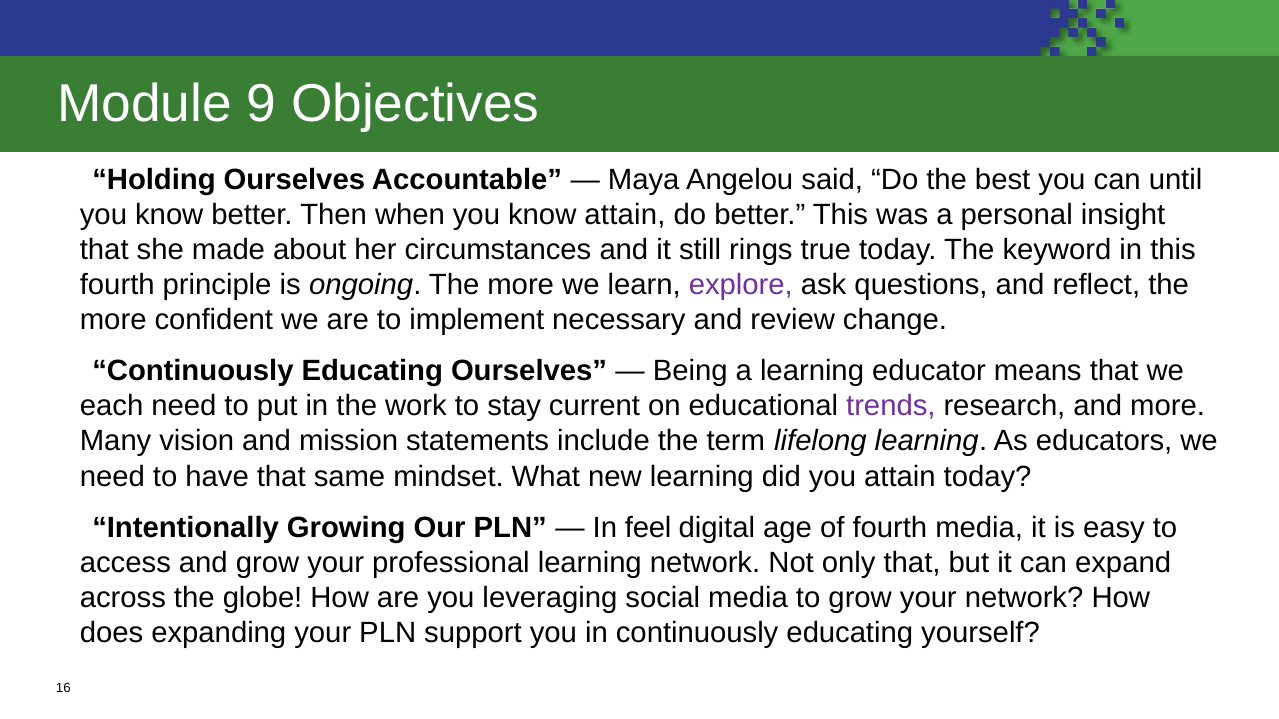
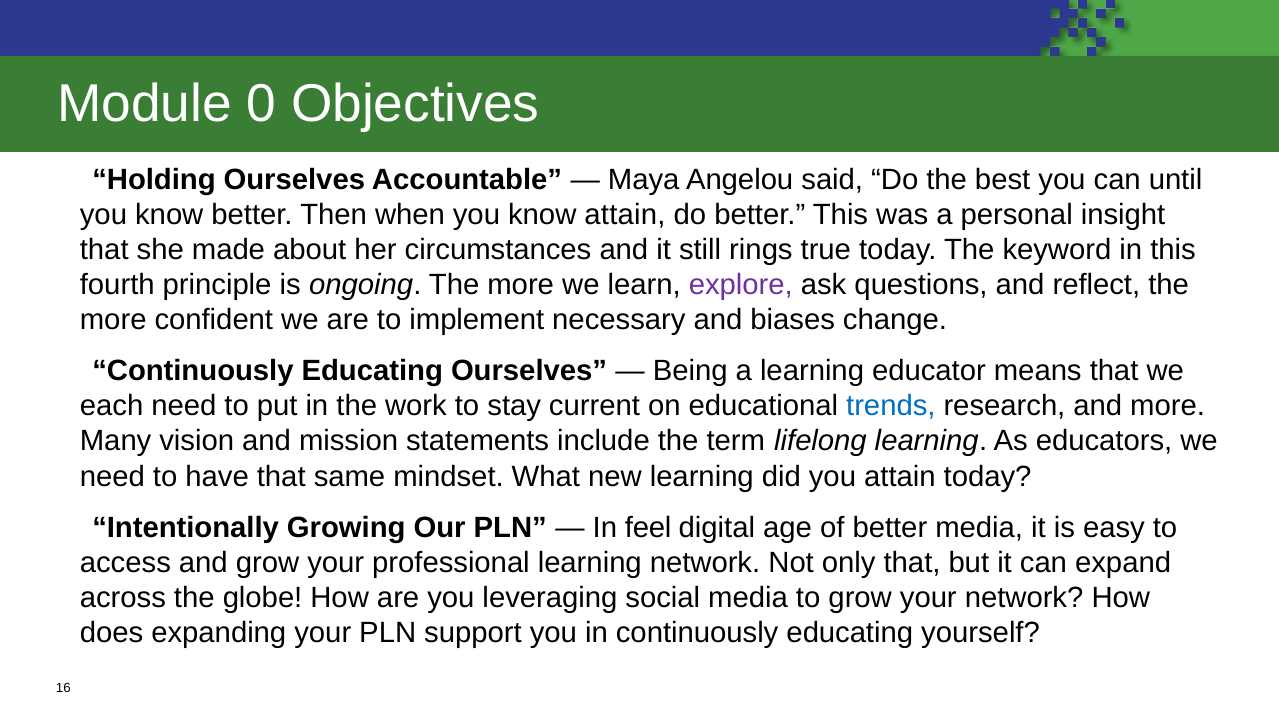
9: 9 -> 0
review: review -> biases
trends colour: purple -> blue
of fourth: fourth -> better
